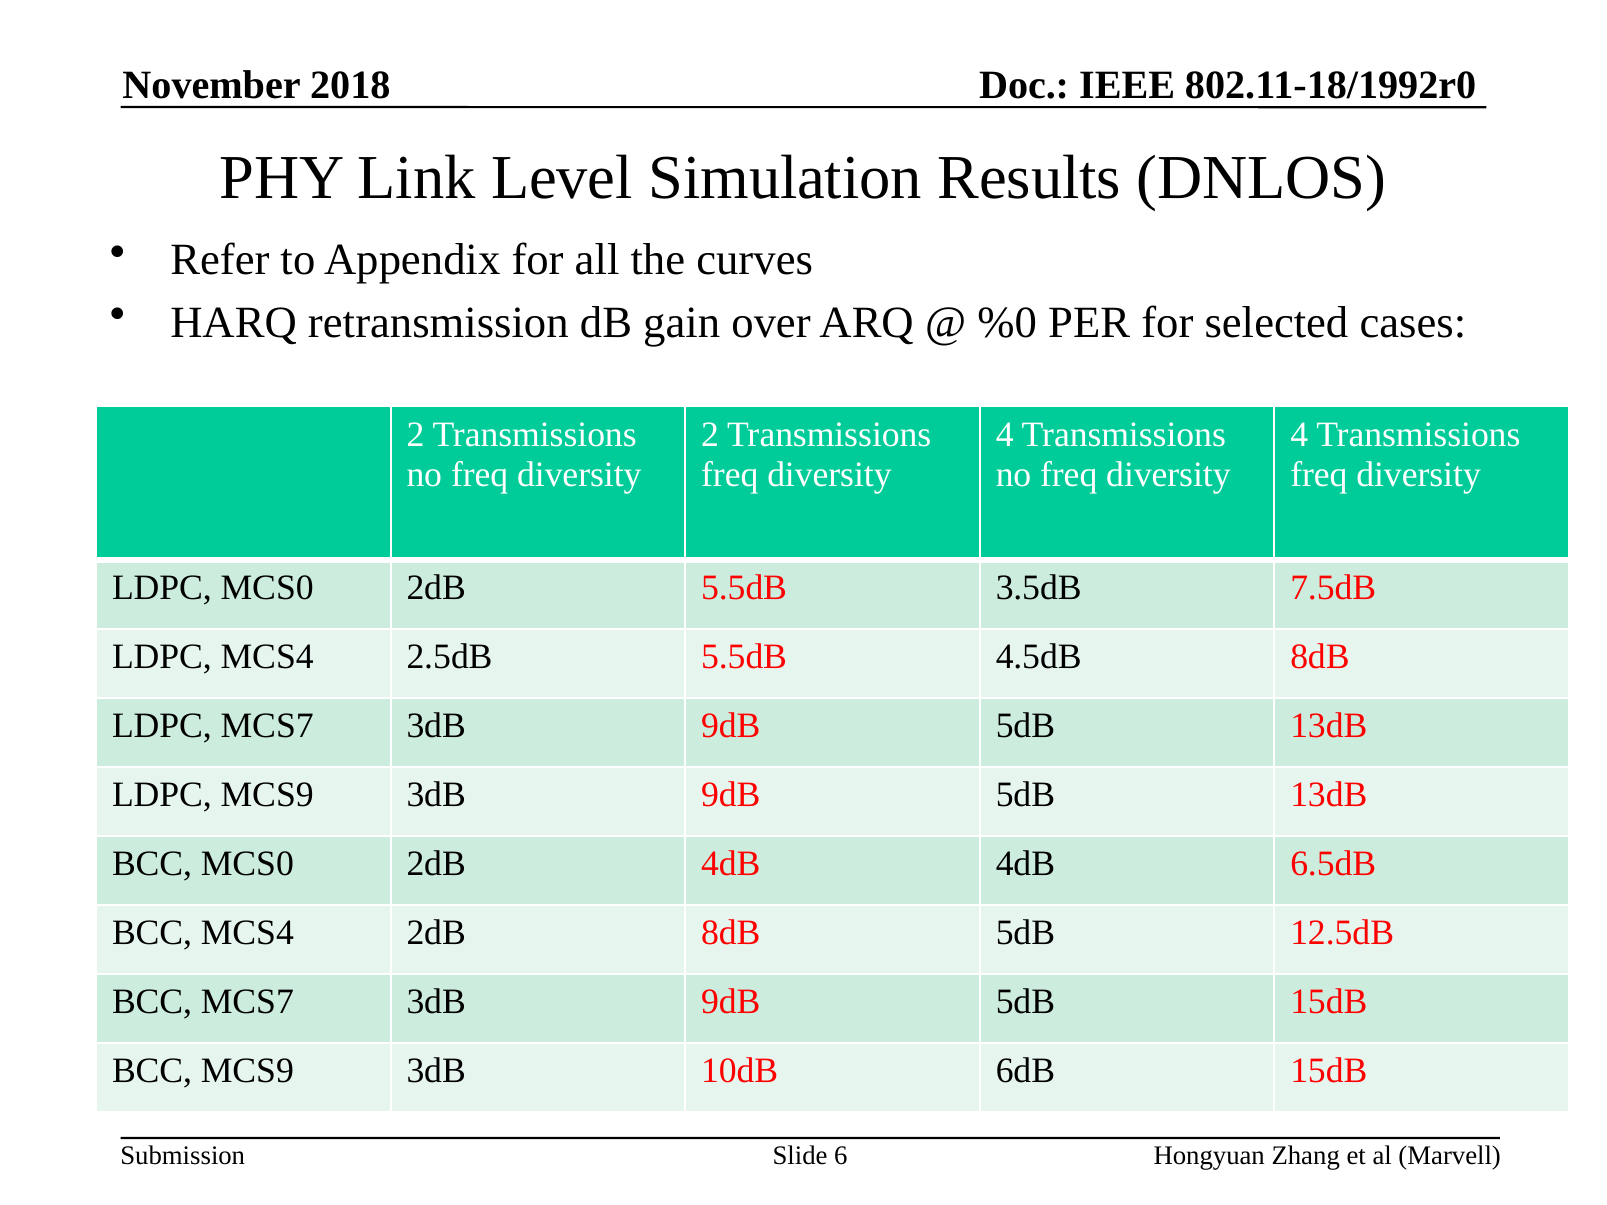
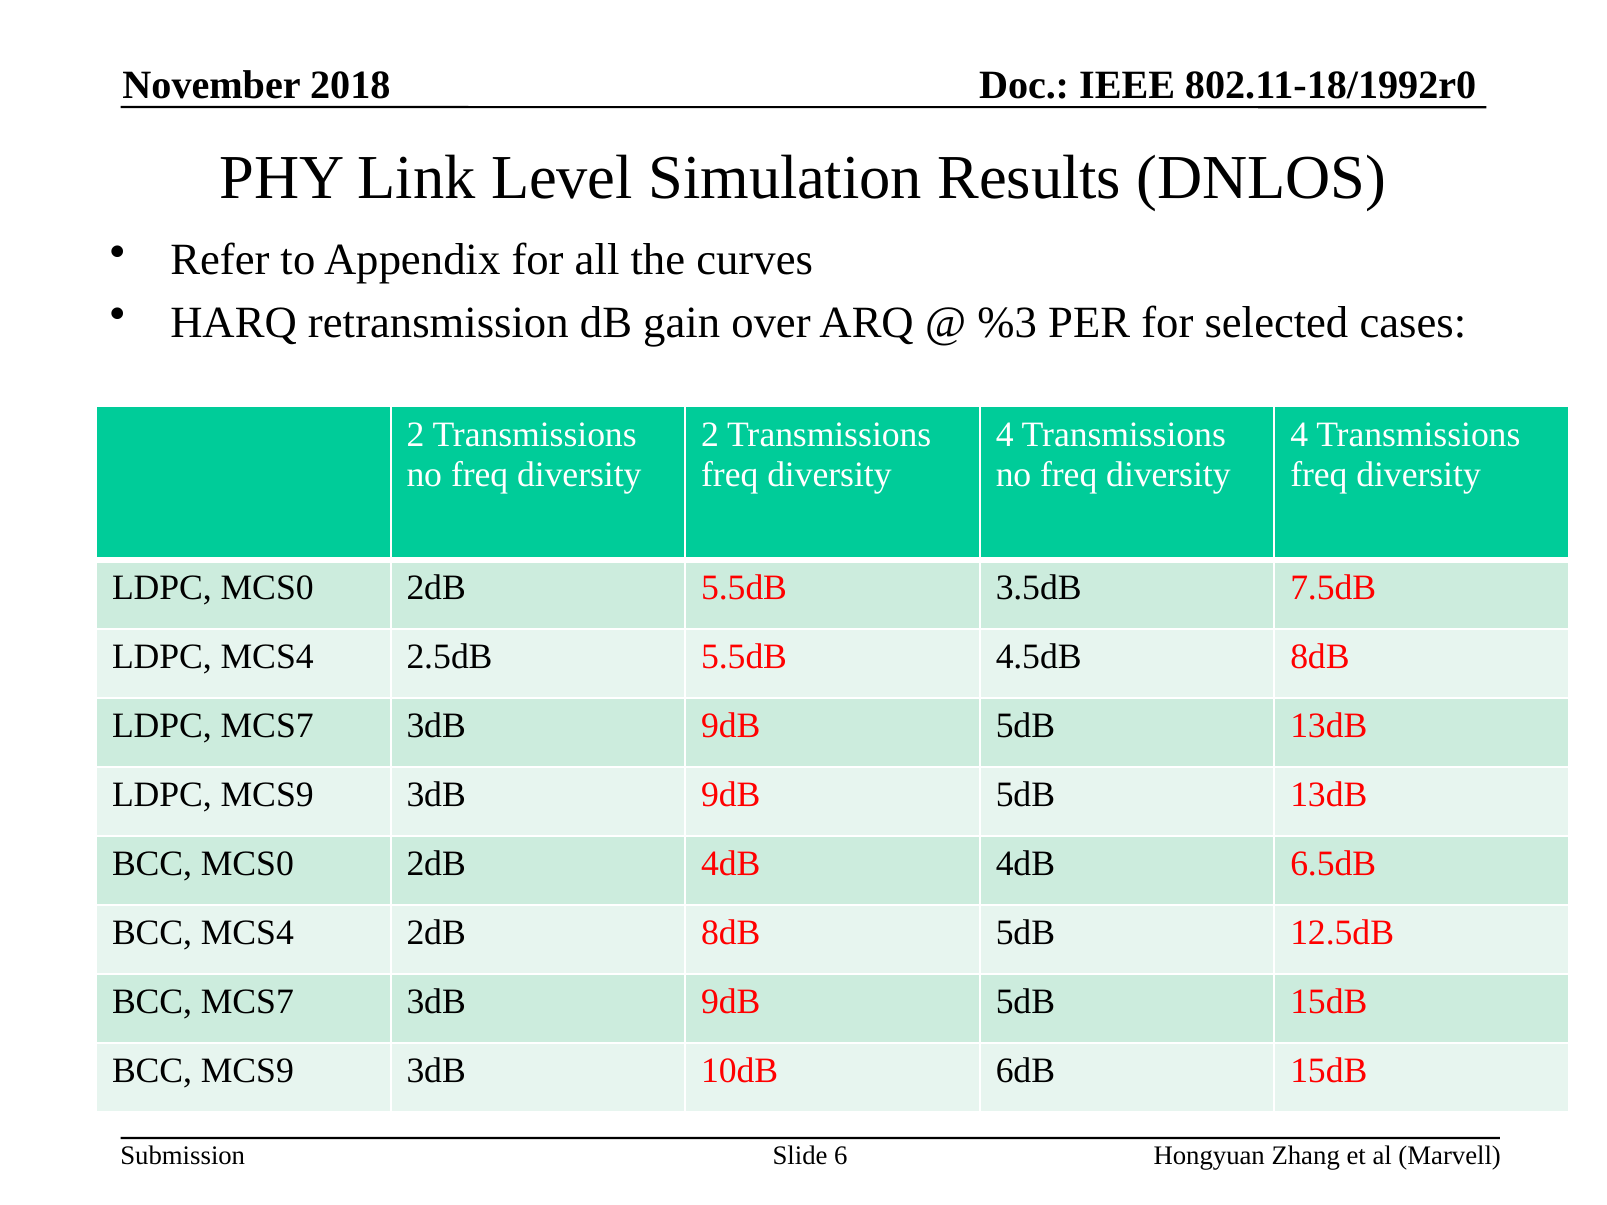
%0: %0 -> %3
